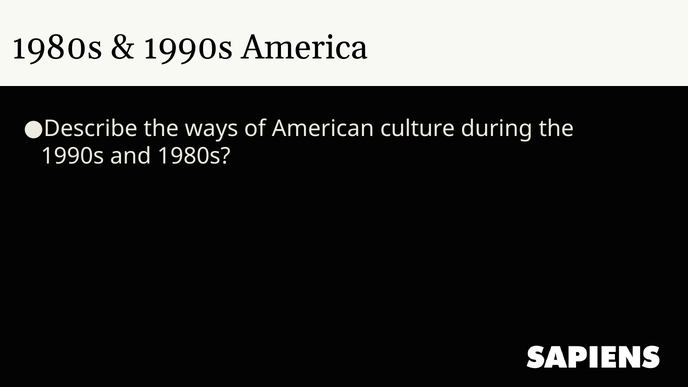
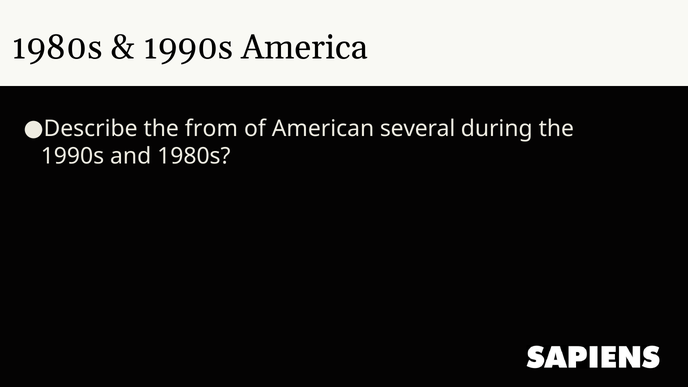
ways: ways -> from
culture: culture -> several
